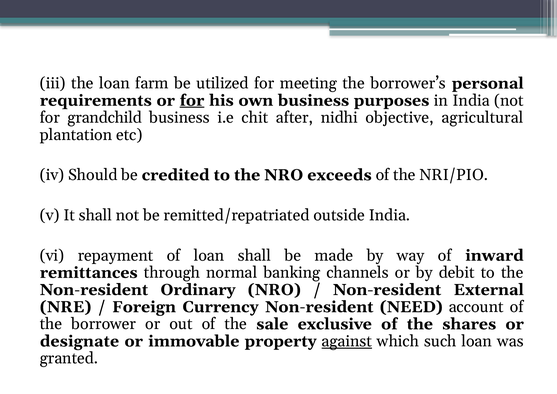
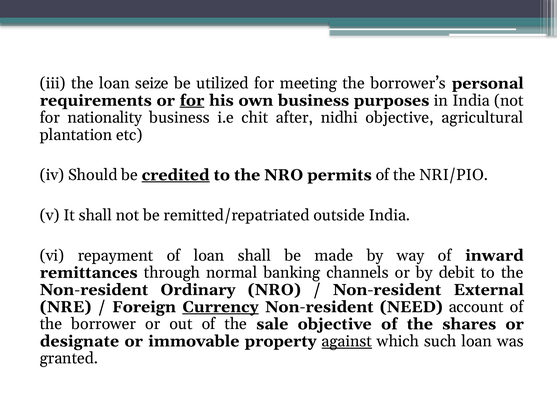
farm: farm -> seize
grandchild: grandchild -> nationality
credited underline: none -> present
exceeds: exceeds -> permits
Currency underline: none -> present
sale exclusive: exclusive -> objective
